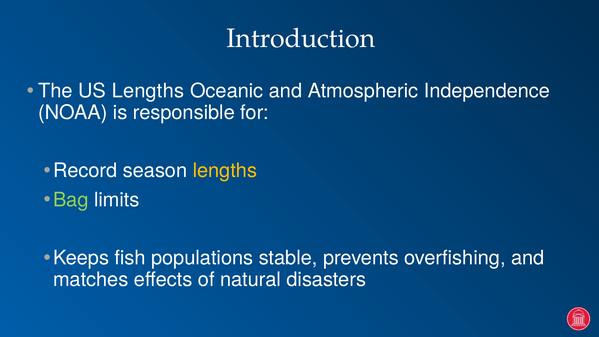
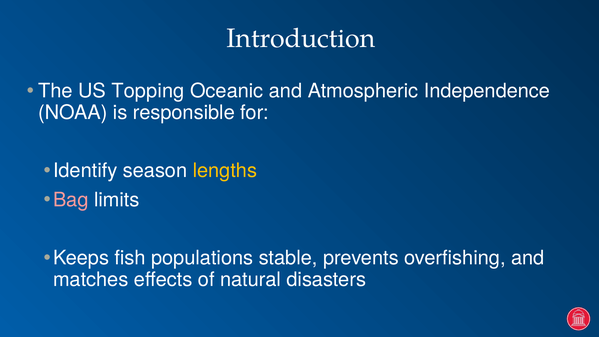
US Lengths: Lengths -> Topping
Record: Record -> Identify
Bag colour: light green -> pink
